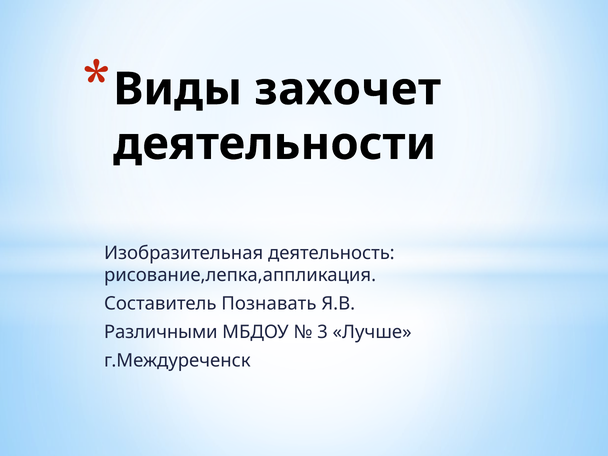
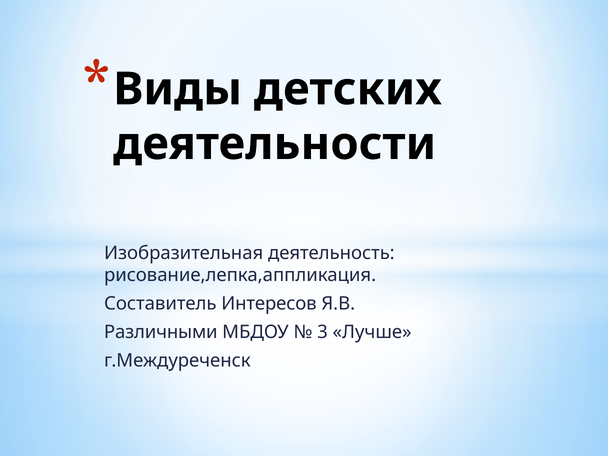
захочет: захочет -> детских
Познавать: Познавать -> Интересов
